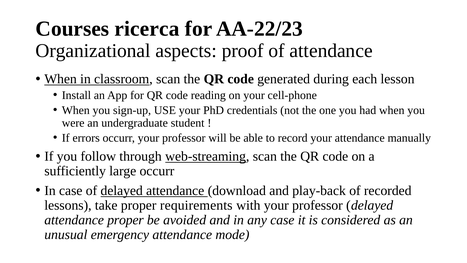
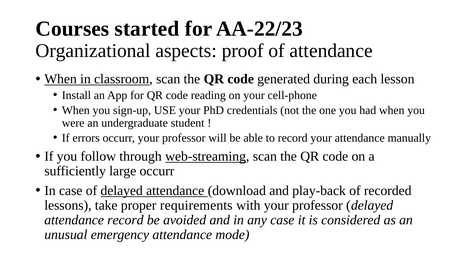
ricerca: ricerca -> started
attendance proper: proper -> record
